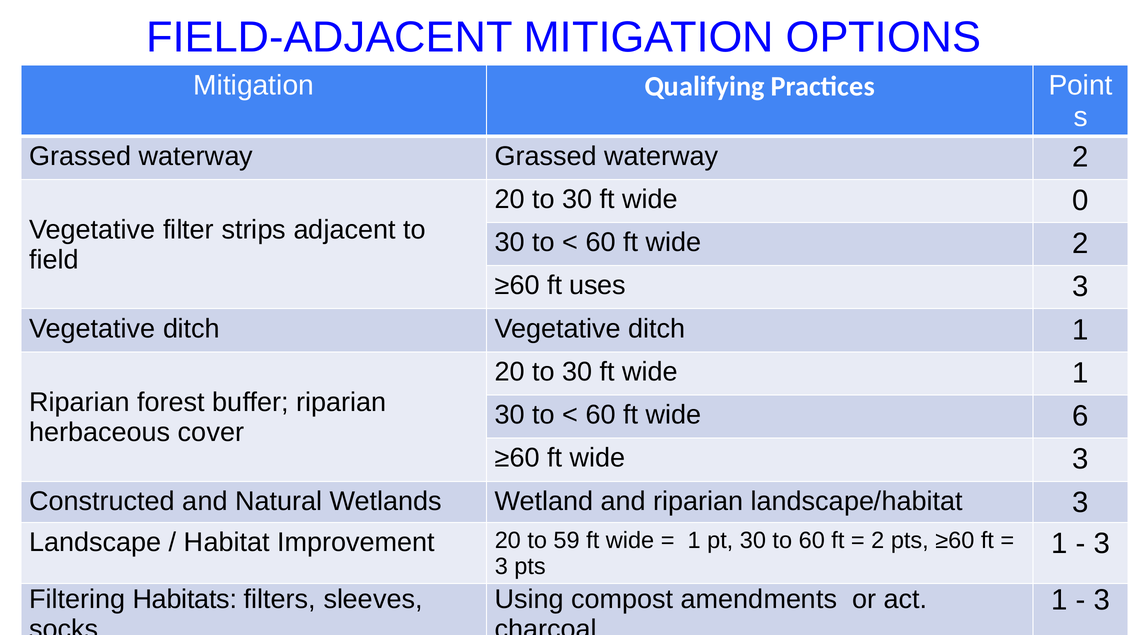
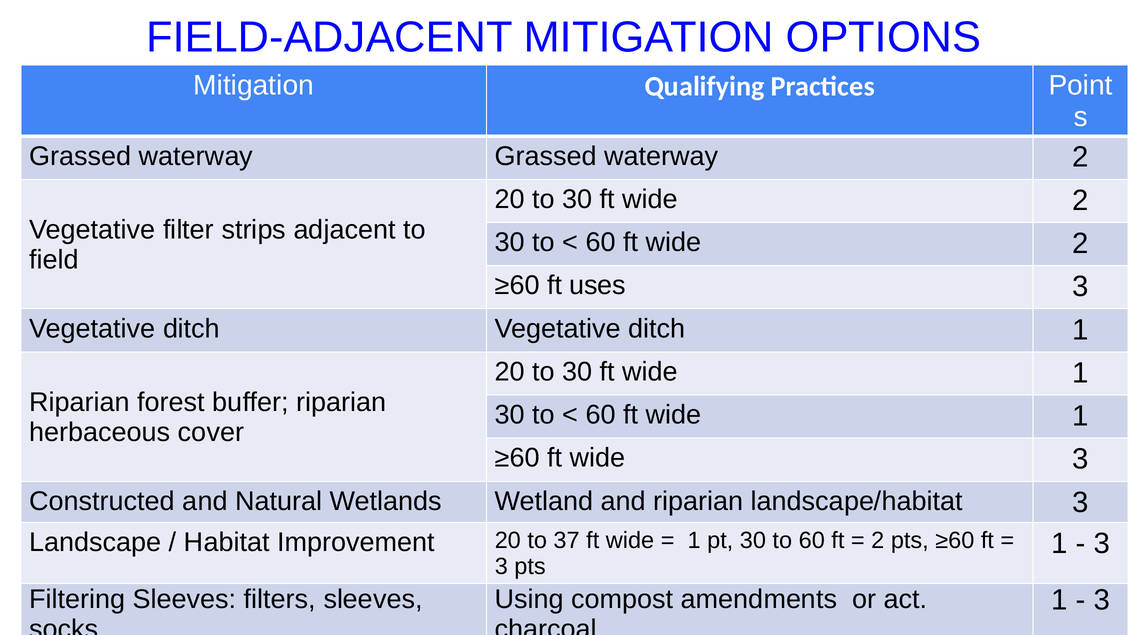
30 ft wide 0: 0 -> 2
60 ft wide 6: 6 -> 1
59: 59 -> 37
Filtering Habitats: Habitats -> Sleeves
